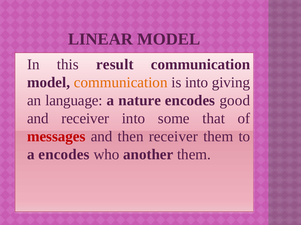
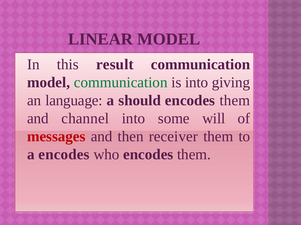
communication at (121, 83) colour: orange -> green
nature: nature -> should
good at (235, 101): good -> them
and receiver: receiver -> channel
that: that -> will
who another: another -> encodes
